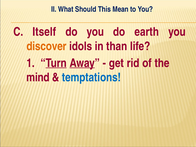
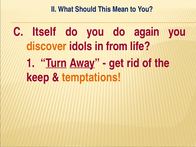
earth: earth -> again
than: than -> from
mind: mind -> keep
temptations colour: blue -> orange
